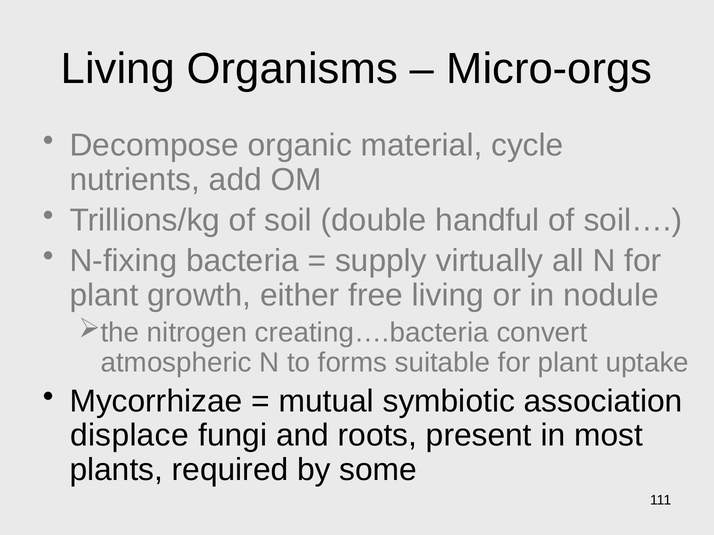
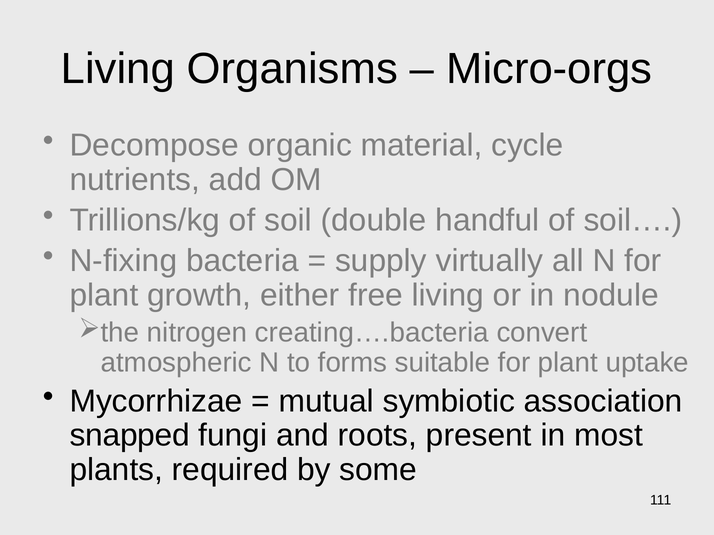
displace: displace -> snapped
